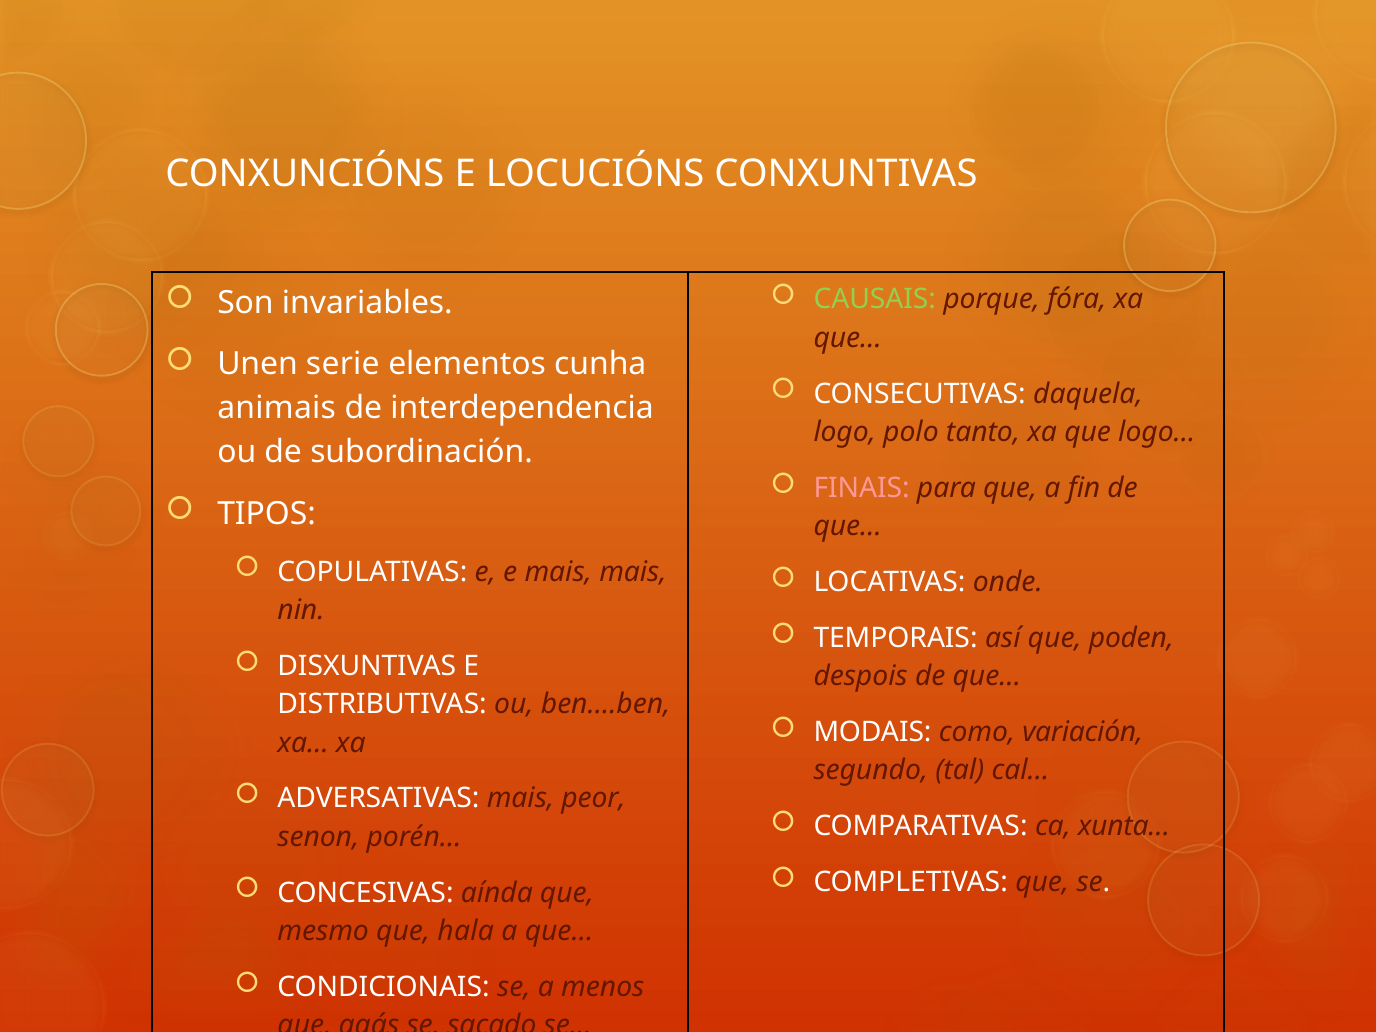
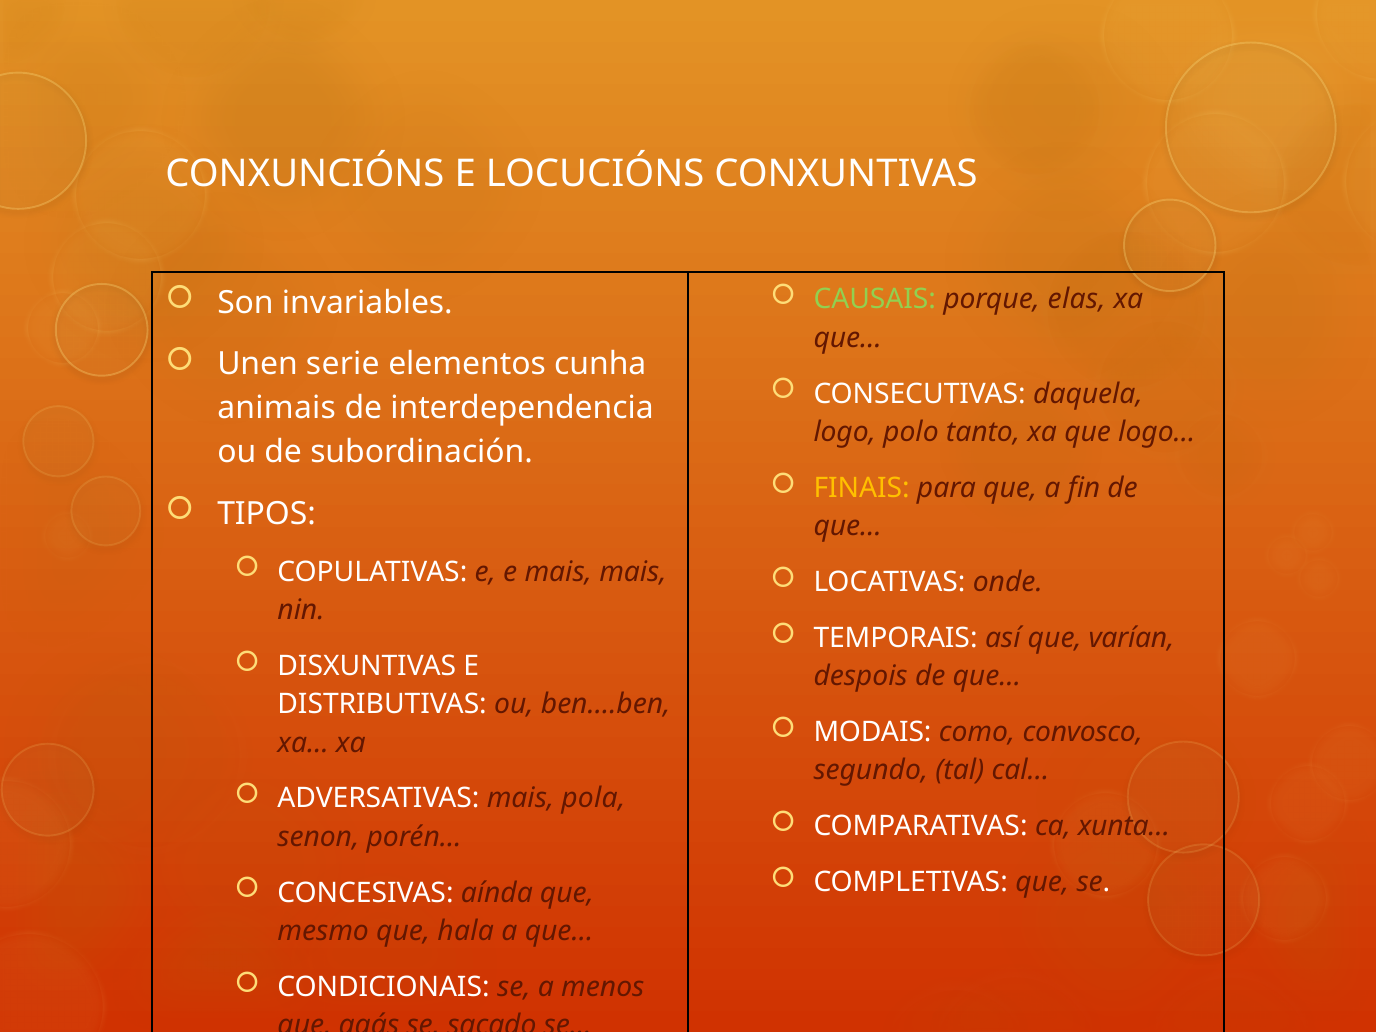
fóra: fóra -> elas
FINAIS colour: pink -> yellow
poden: poden -> varían
variación: variación -> convosco
peor: peor -> pola
